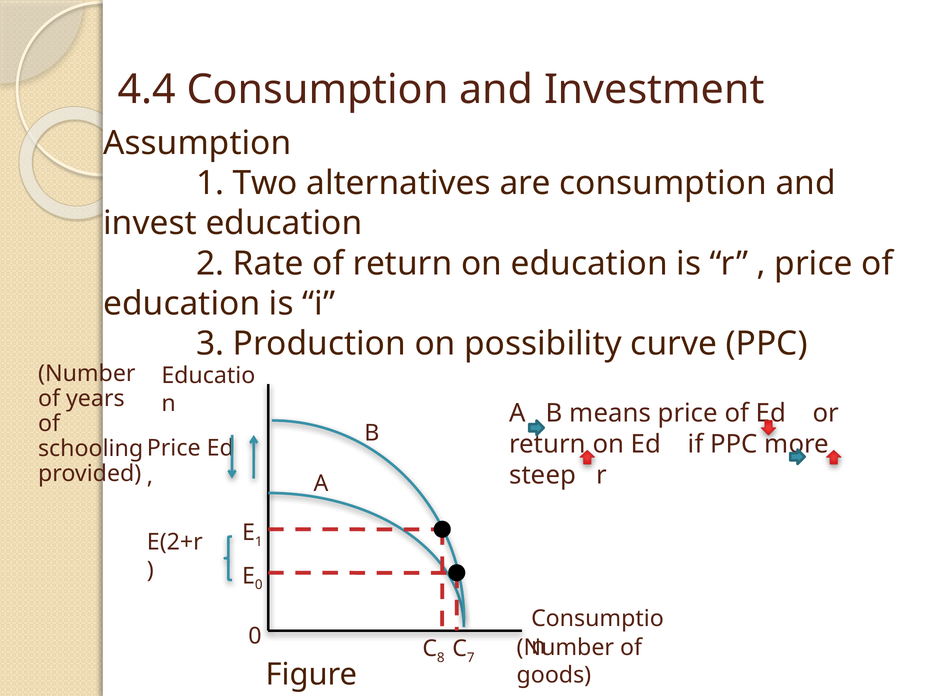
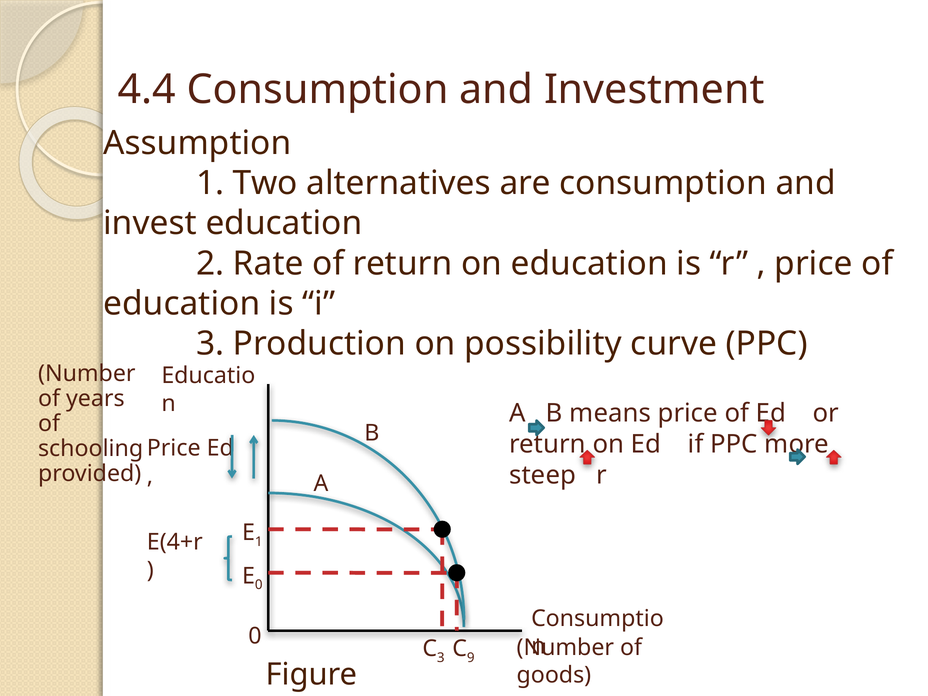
E(2+r: E(2+r -> E(4+r
8 at (441, 658): 8 -> 3
7: 7 -> 9
